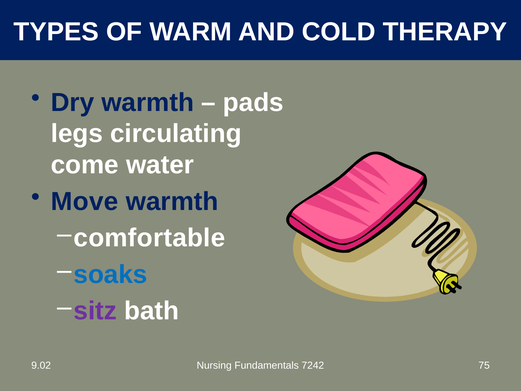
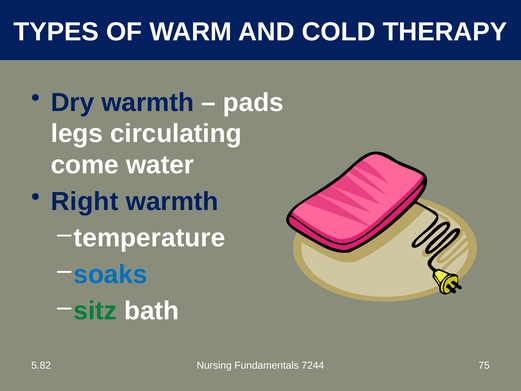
Move: Move -> Right
comfortable: comfortable -> temperature
sitz colour: purple -> green
9.02: 9.02 -> 5.82
7242: 7242 -> 7244
